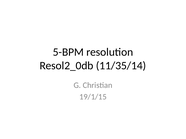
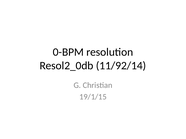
5-BPM: 5-BPM -> 0-BPM
11/35/14: 11/35/14 -> 11/92/14
